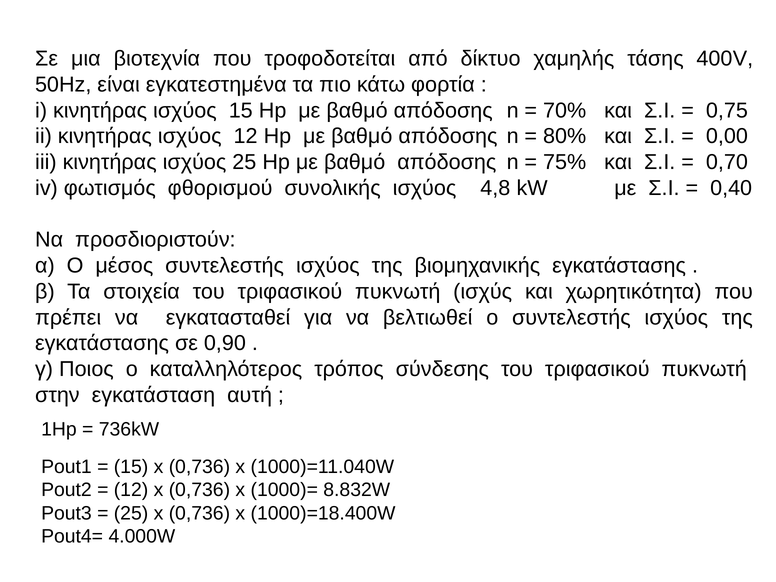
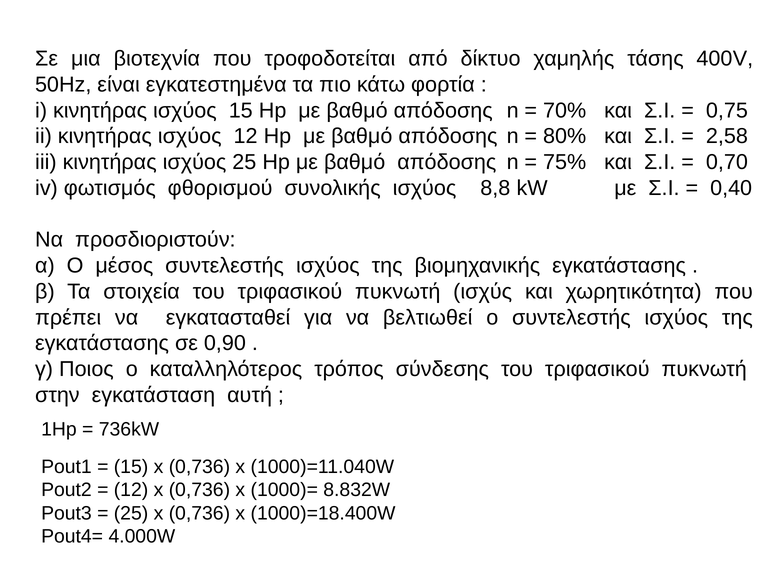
0,00: 0,00 -> 2,58
4,8: 4,8 -> 8,8
